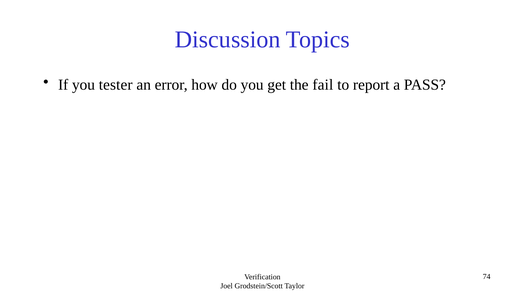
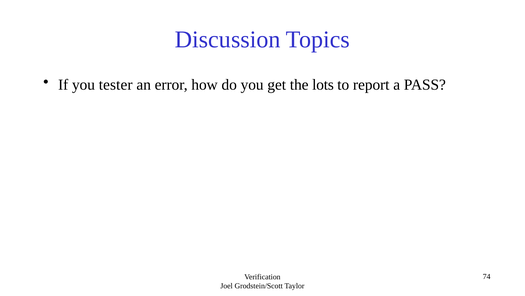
fail: fail -> lots
